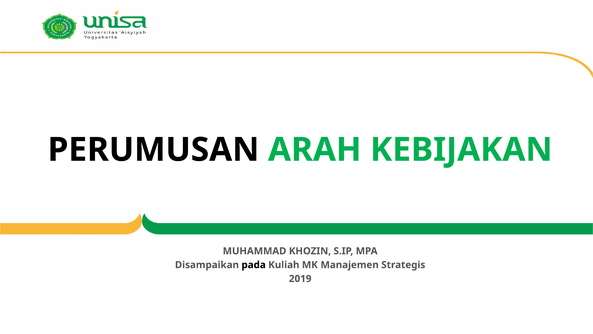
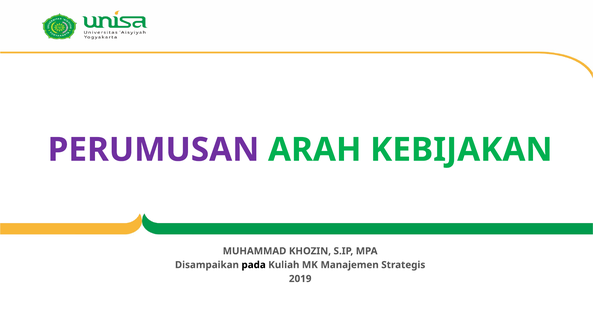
PERUMUSAN colour: black -> purple
